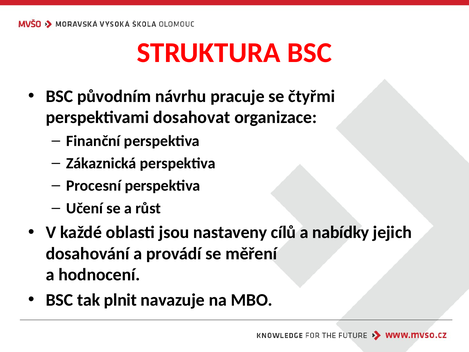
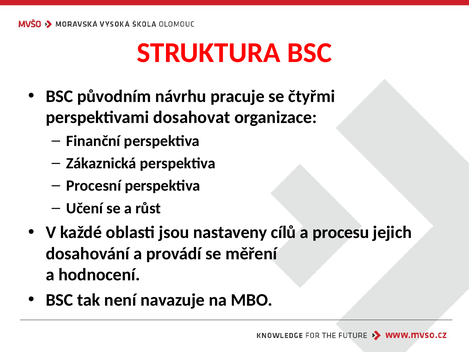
nabídky: nabídky -> procesu
plnit: plnit -> není
